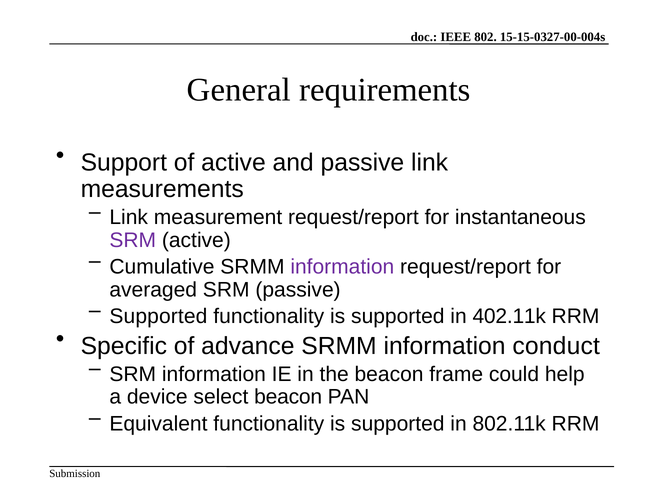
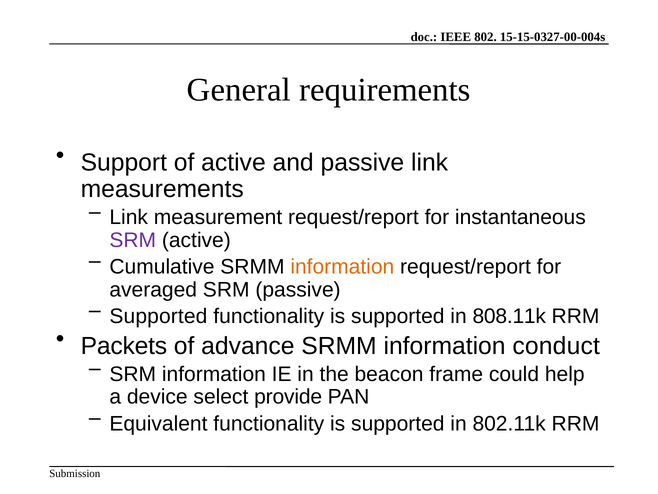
information at (342, 267) colour: purple -> orange
402.11k: 402.11k -> 808.11k
Specific: Specific -> Packets
select beacon: beacon -> provide
